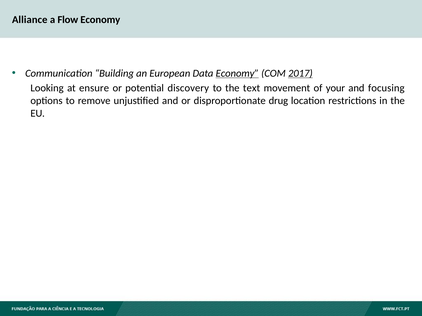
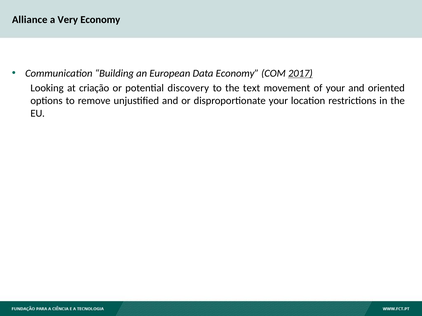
Flow: Flow -> Very
Economy at (237, 73) underline: present -> none
ensure: ensure -> criação
focusing: focusing -> oriented
disproportionate drug: drug -> your
